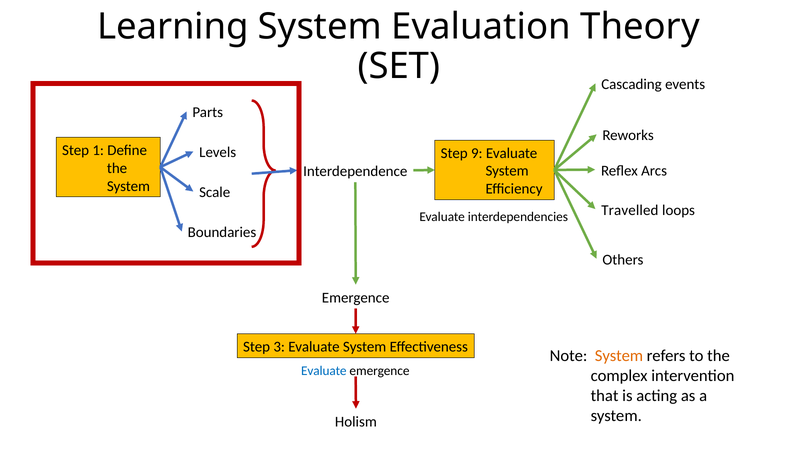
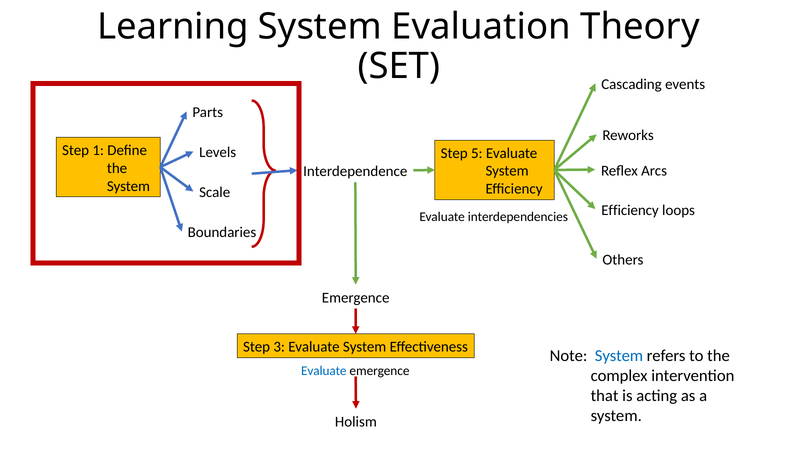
9: 9 -> 5
Travelled at (630, 210): Travelled -> Efficiency
System at (619, 356) colour: orange -> blue
